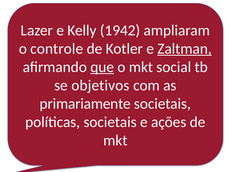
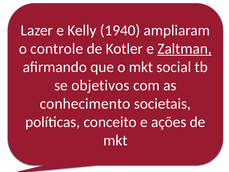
1942: 1942 -> 1940
que underline: present -> none
primariamente: primariamente -> conhecimento
políticas societais: societais -> conceito
